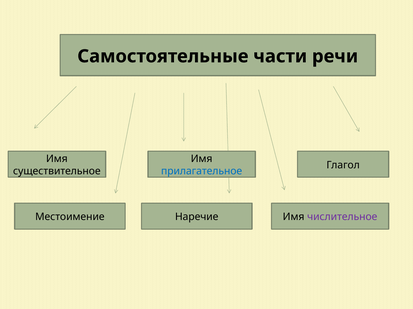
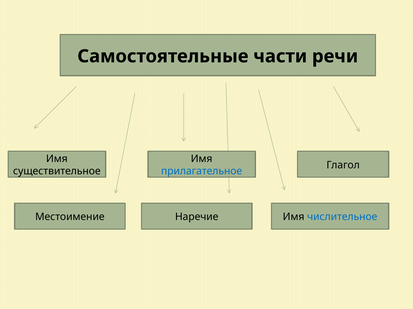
числительное colour: purple -> blue
